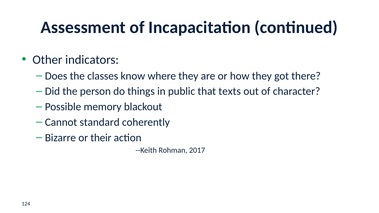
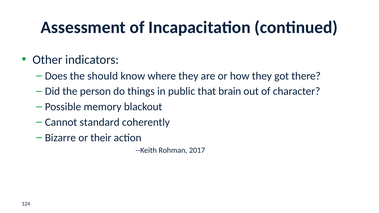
classes: classes -> should
texts: texts -> brain
